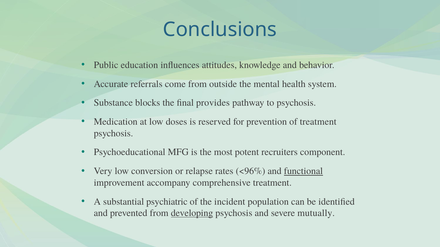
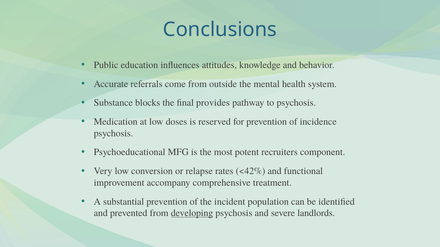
of treatment: treatment -> incidence
<96%: <96% -> <42%
functional underline: present -> none
substantial psychiatric: psychiatric -> prevention
mutually: mutually -> landlords
